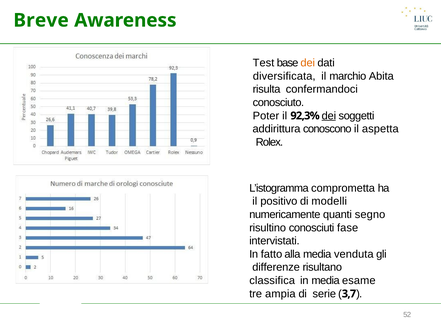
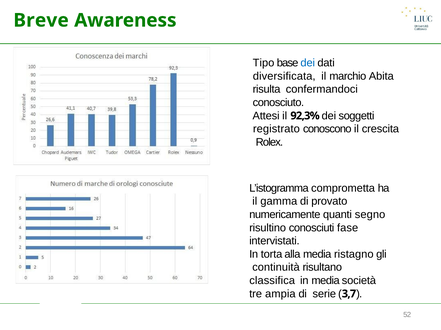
Test: Test -> Tipo
dei at (308, 63) colour: orange -> blue
Poter: Poter -> Attesi
dei at (329, 116) underline: present -> none
addirittura: addirittura -> registrato
aspetta: aspetta -> crescita
positivo: positivo -> gamma
modelli: modelli -> provato
fatto: fatto -> torta
venduta: venduta -> ristagno
differenze: differenze -> continuità
esame: esame -> società
